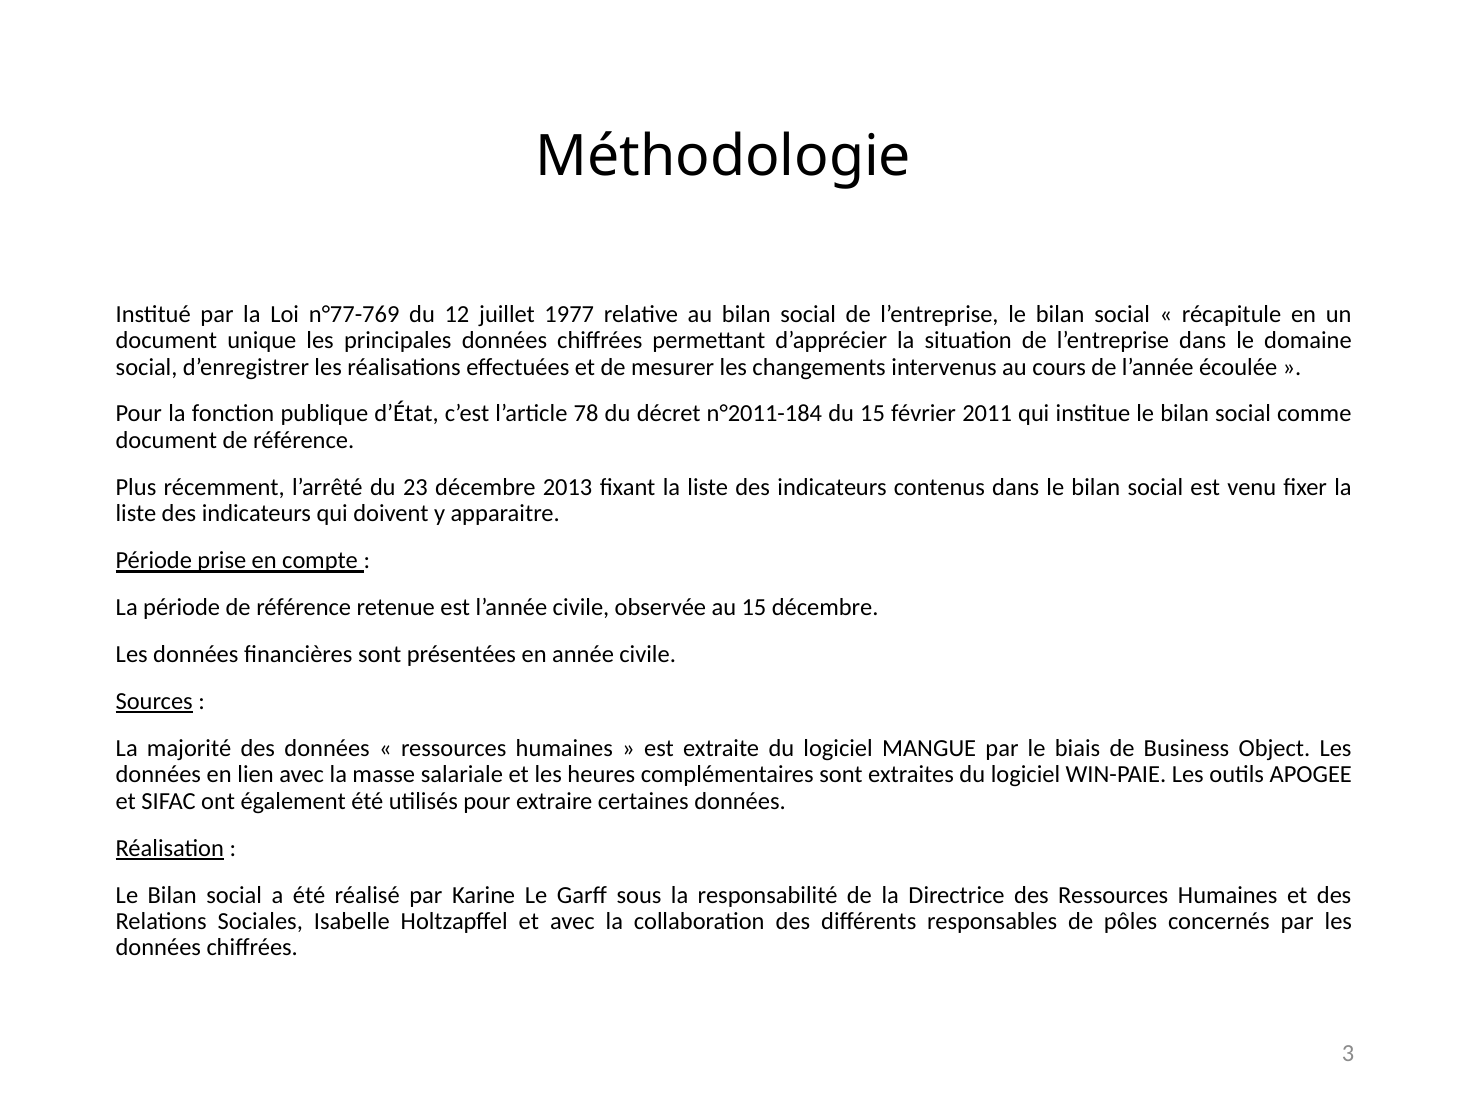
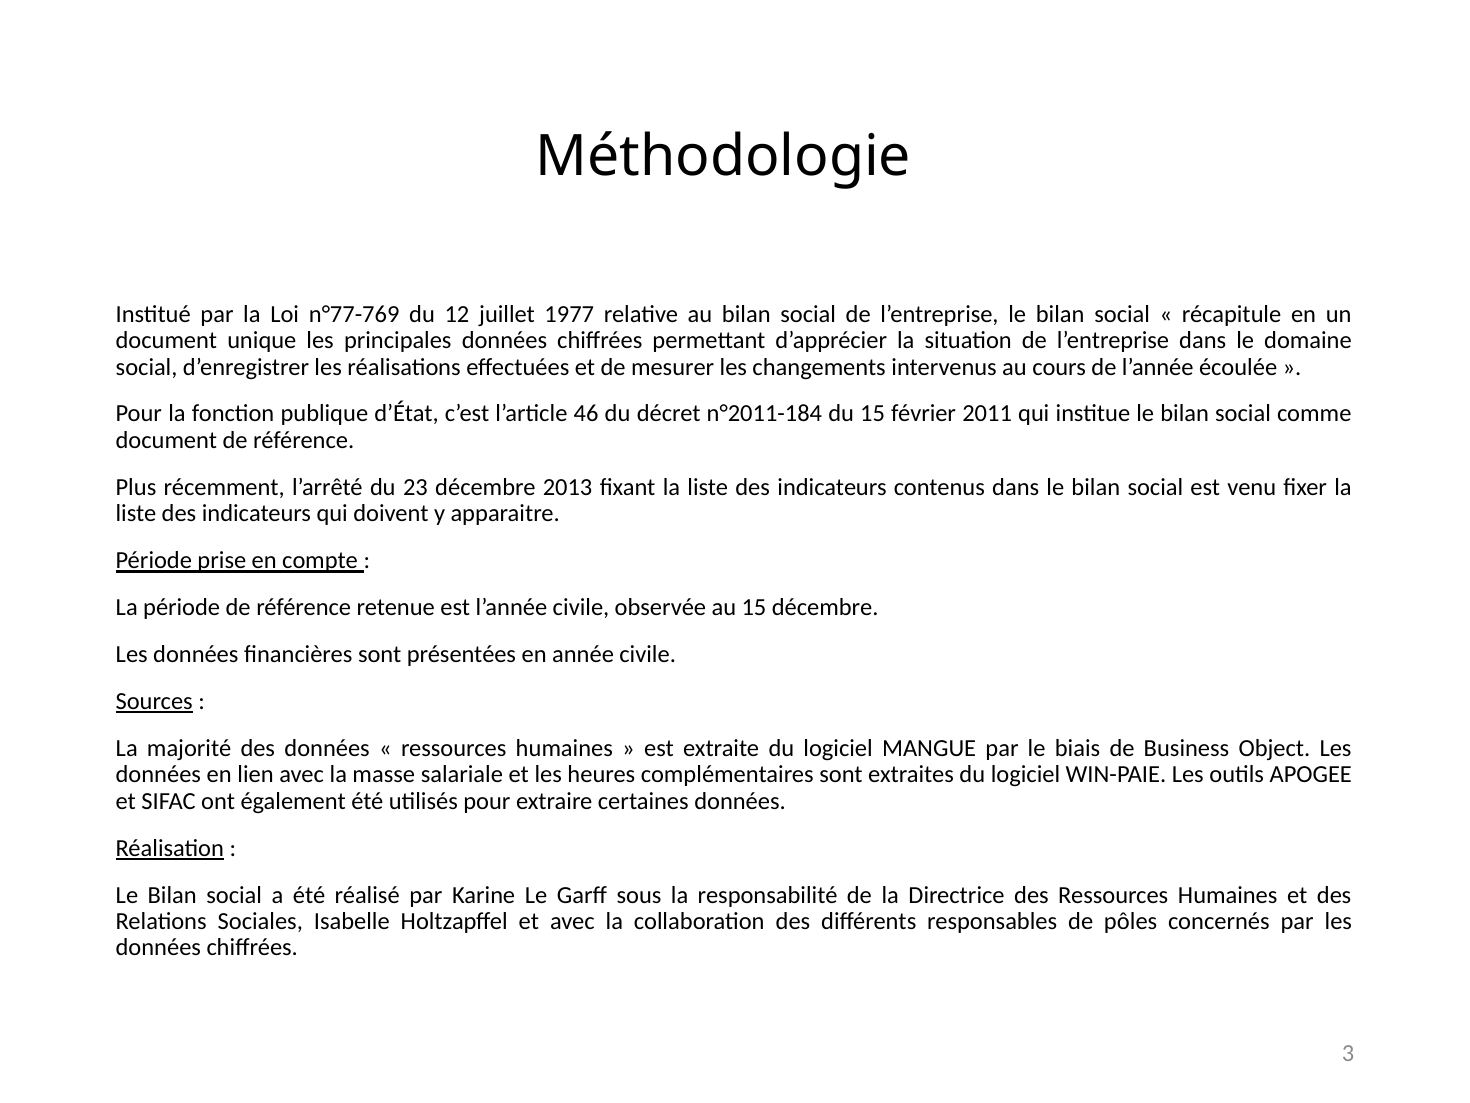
78: 78 -> 46
